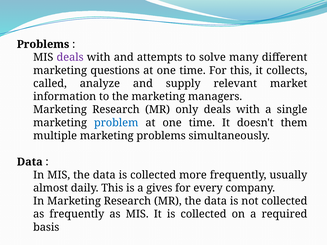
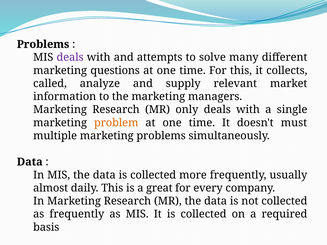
problem colour: blue -> orange
them: them -> must
gives: gives -> great
